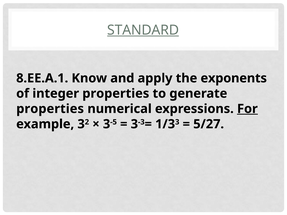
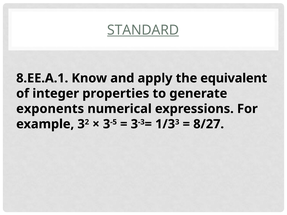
exponents: exponents -> equivalent
properties at (50, 109): properties -> exponents
For underline: present -> none
5/27: 5/27 -> 8/27
